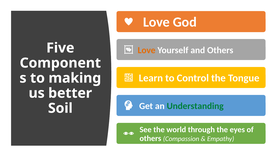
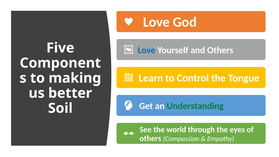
Love at (147, 50) colour: orange -> blue
